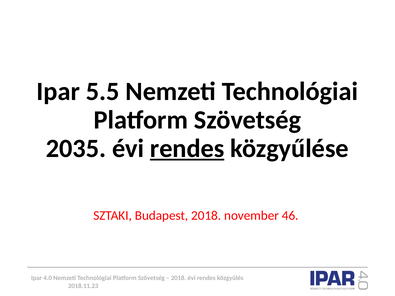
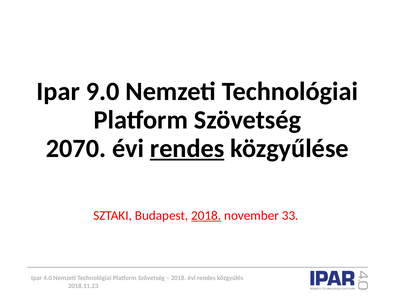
5.5: 5.5 -> 9.0
2035: 2035 -> 2070
2018 at (206, 216) underline: none -> present
46: 46 -> 33
